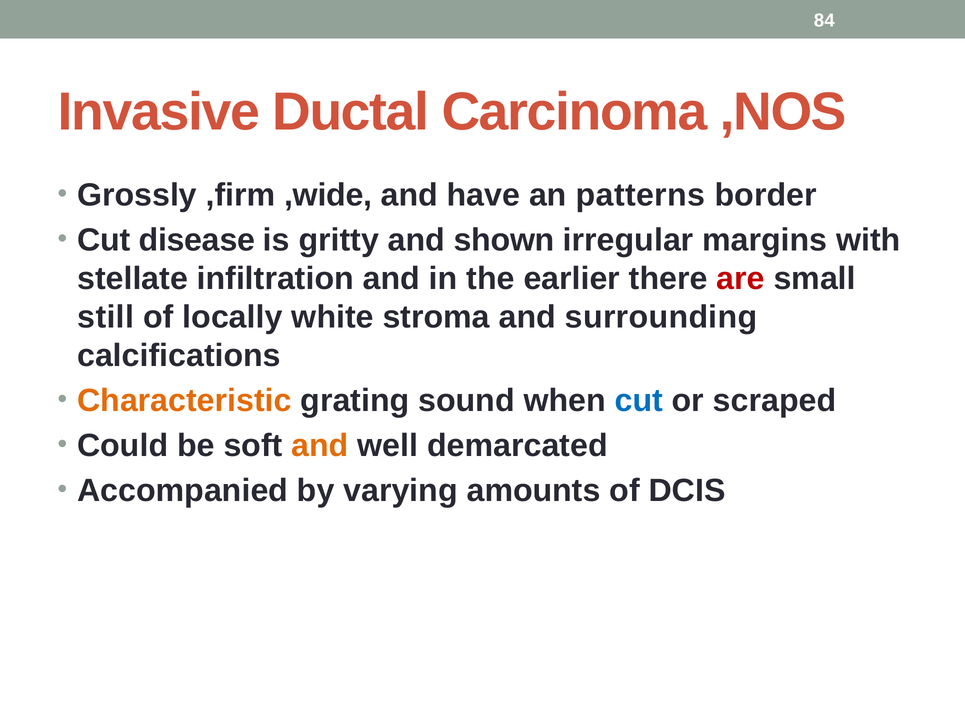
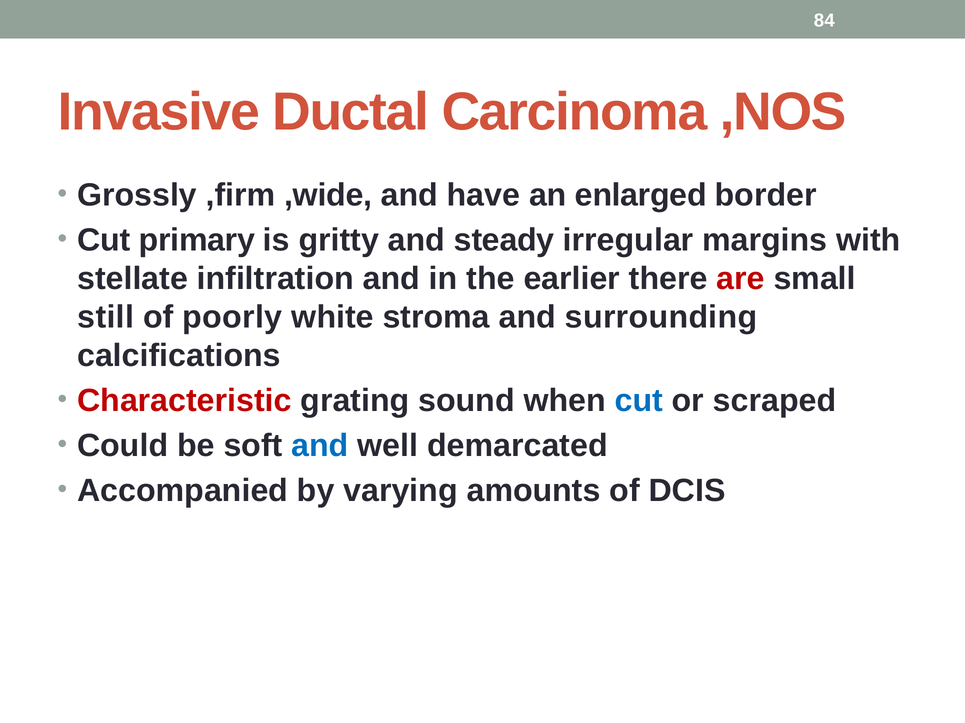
patterns: patterns -> enlarged
disease: disease -> primary
shown: shown -> steady
locally: locally -> poorly
Characteristic colour: orange -> red
and at (320, 446) colour: orange -> blue
